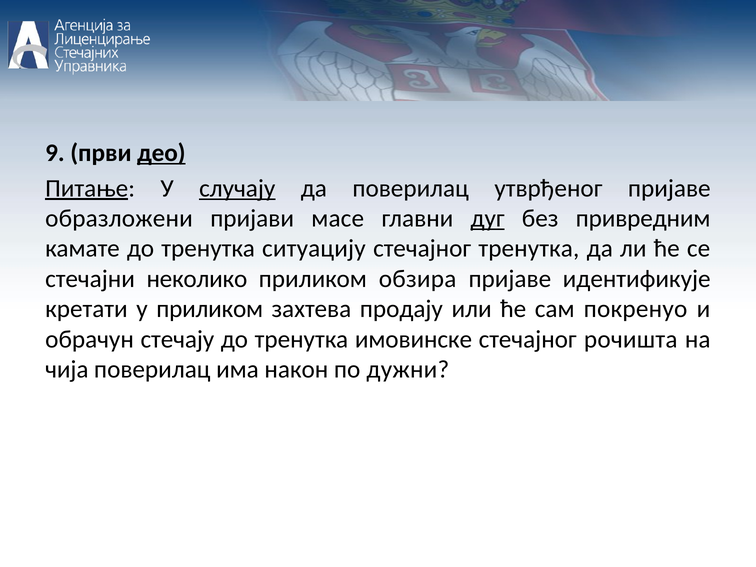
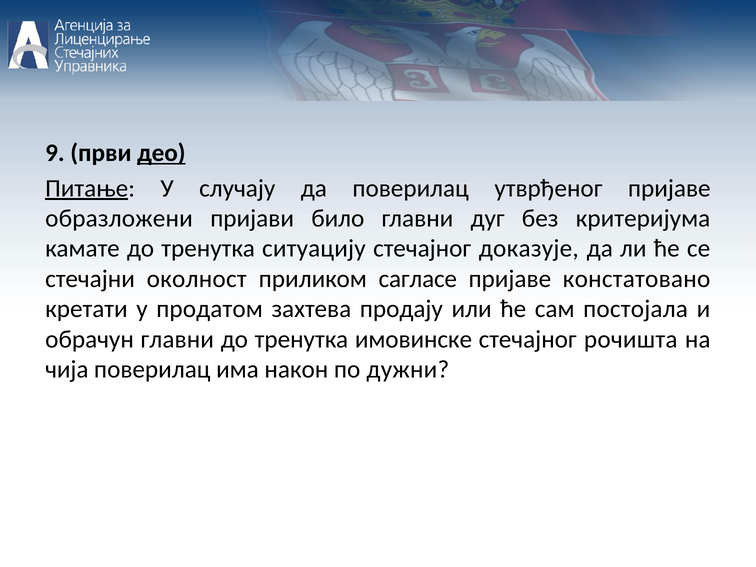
случају underline: present -> none
масе: масе -> било
дуг underline: present -> none
привредним: привредним -> критеријума
стечајног тренутка: тренутка -> доказује
неколико: неколико -> околност
обзира: обзира -> сагласе
идентификује: идентификује -> констатовано
у приликом: приликом -> продатом
покренуо: покренуо -> постојала
обрачун стечају: стечају -> главни
